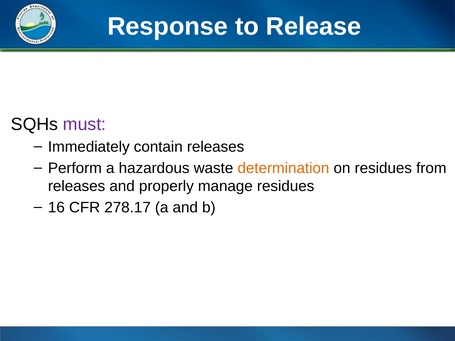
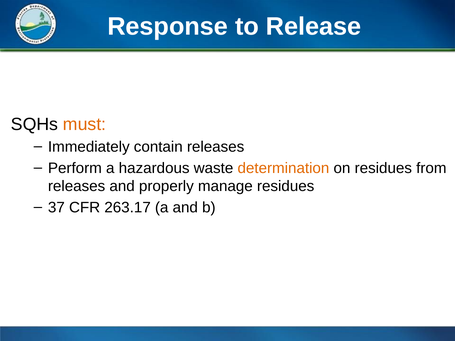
must colour: purple -> orange
16: 16 -> 37
278.17: 278.17 -> 263.17
